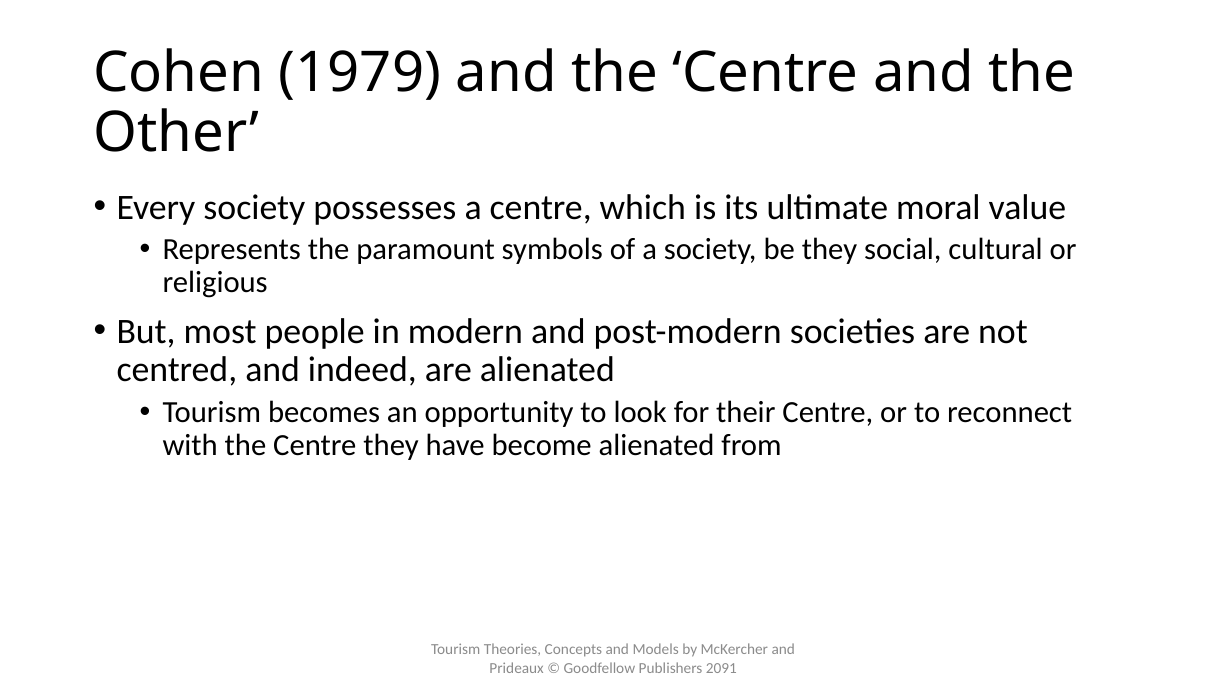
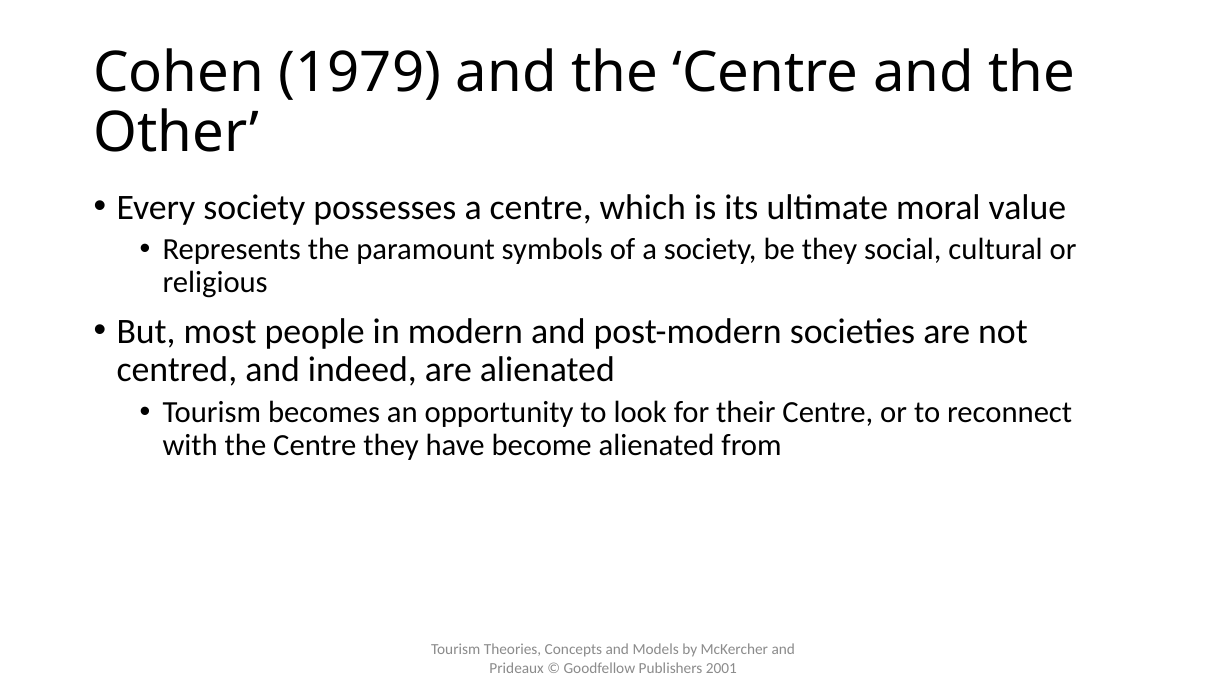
2091: 2091 -> 2001
